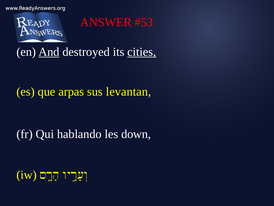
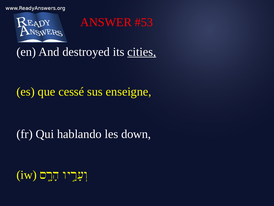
And underline: present -> none
arpas: arpas -> cessé
levantan: levantan -> enseigne
